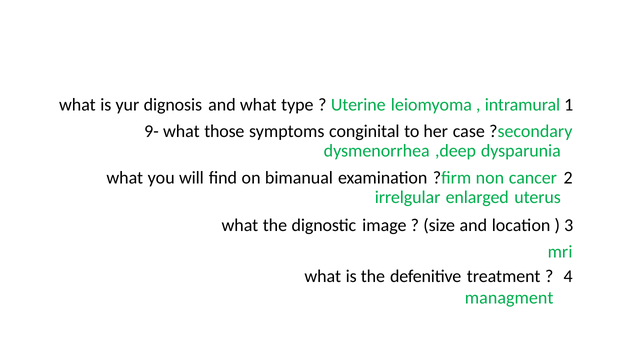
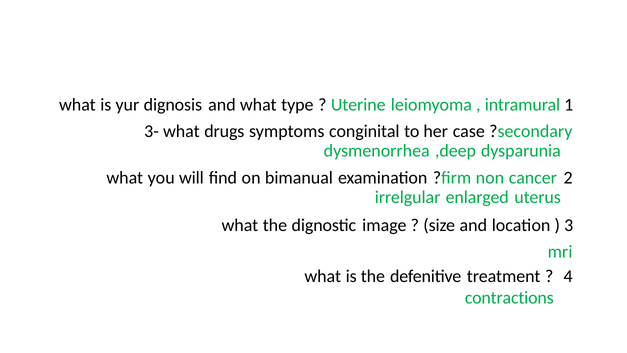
9-: 9- -> 3-
those: those -> drugs
managment: managment -> contractions
